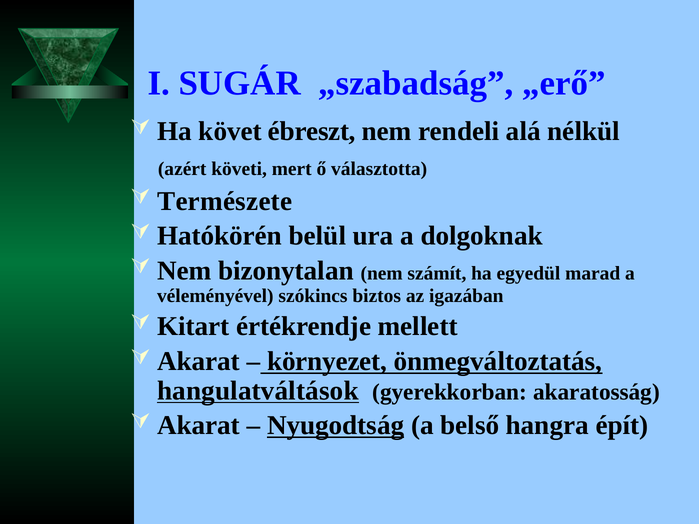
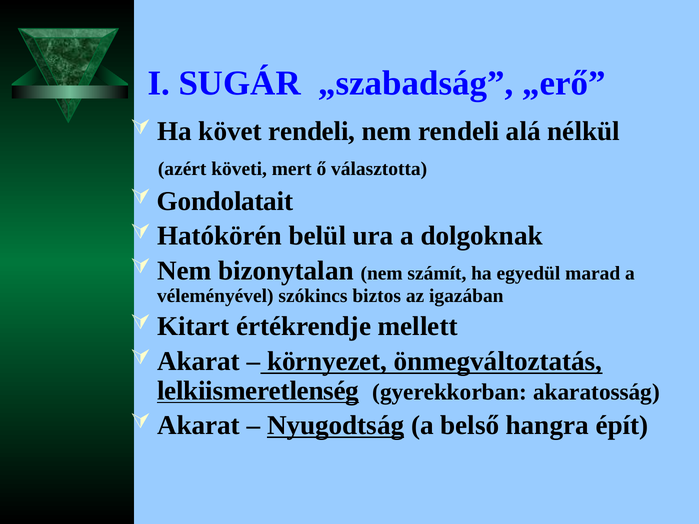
követ ébreszt: ébreszt -> rendeli
Természete: Természete -> Gondolatait
hangulatváltások: hangulatváltások -> lelkiismeretlenség
